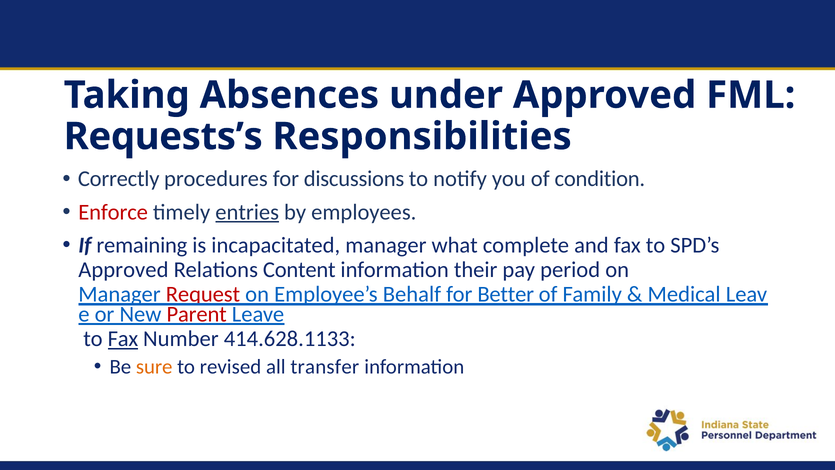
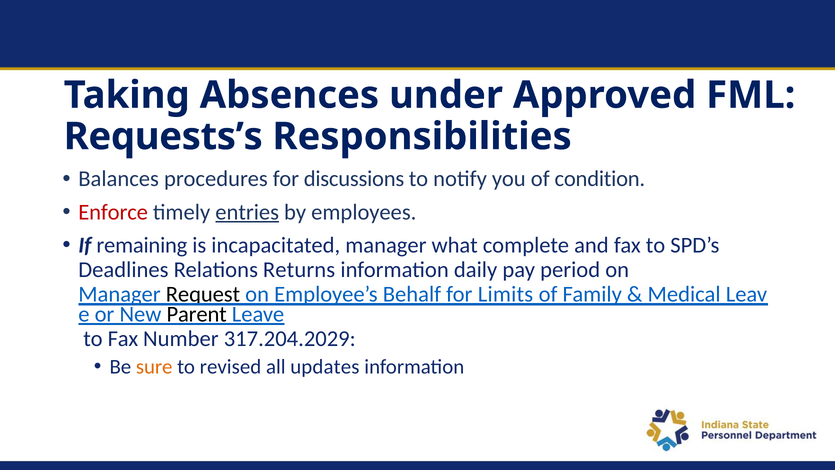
Correctly: Correctly -> Balances
Approved at (123, 269): Approved -> Deadlines
Content: Content -> Returns
their: their -> daily
Request colour: red -> black
Better: Better -> Limits
Parent colour: red -> black
Fax at (123, 339) underline: present -> none
414.628.1133: 414.628.1133 -> 317.204.2029
transfer: transfer -> updates
